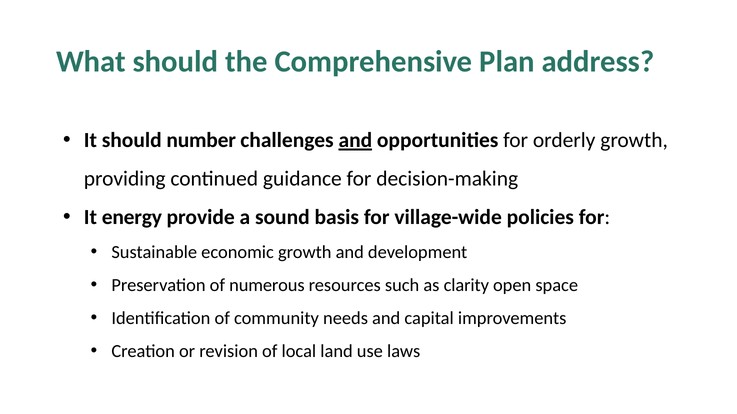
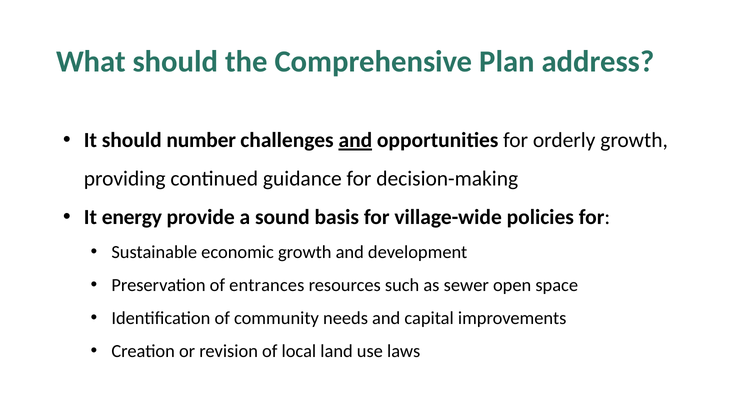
numerous: numerous -> entrances
clarity: clarity -> sewer
